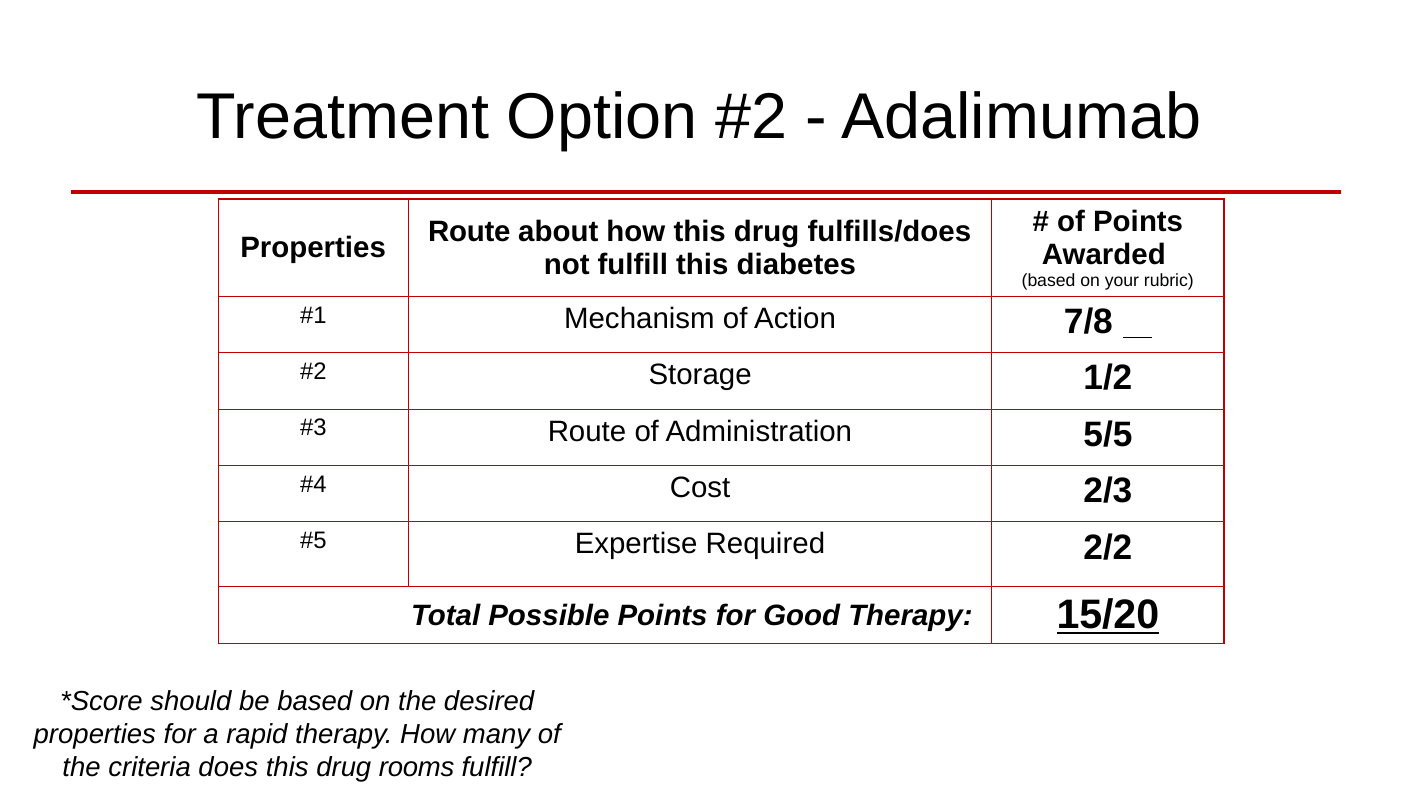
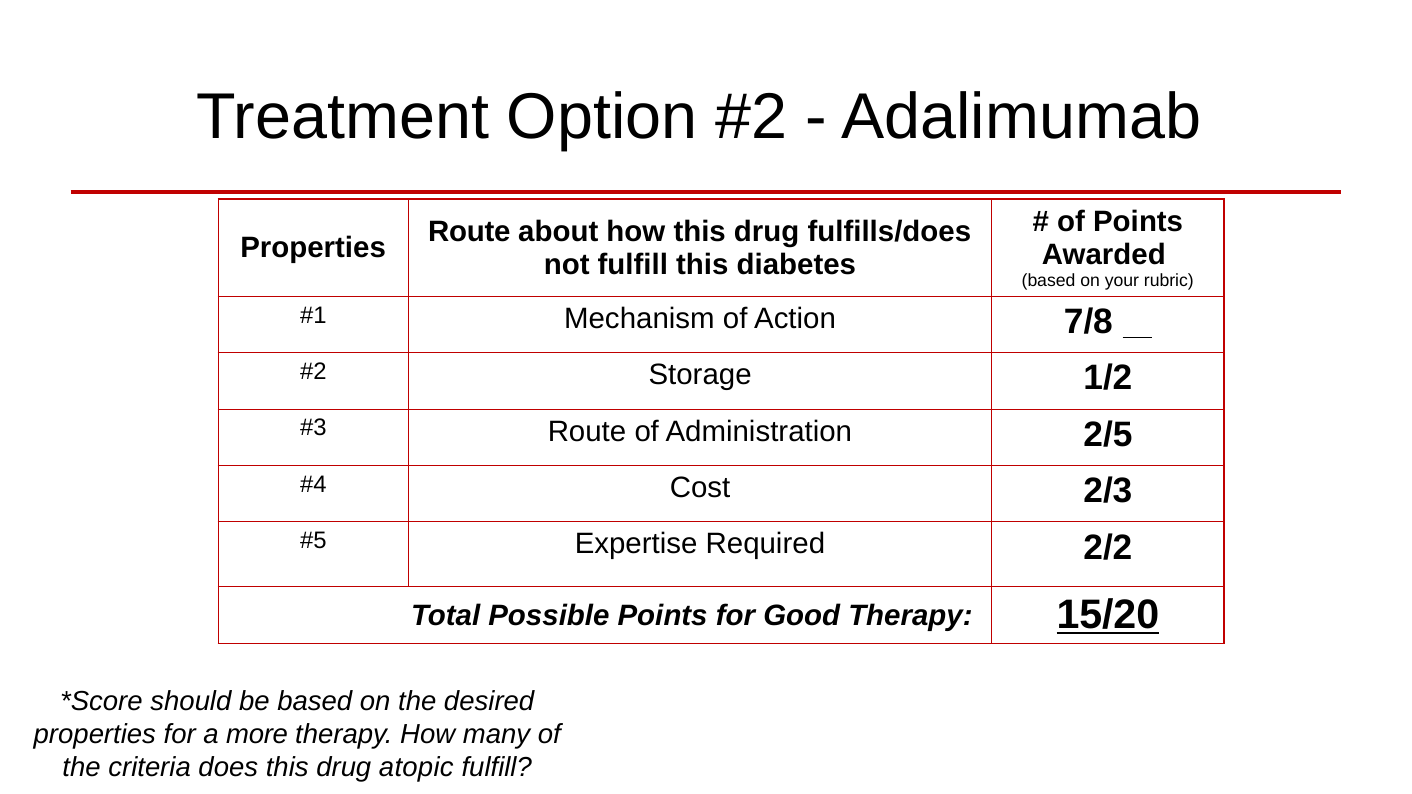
5/5: 5/5 -> 2/5
rapid: rapid -> more
rooms: rooms -> atopic
